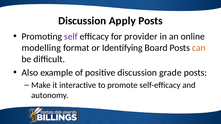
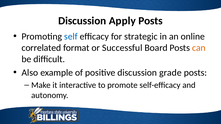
self colour: purple -> blue
provider: provider -> strategic
modelling: modelling -> correlated
Identifying: Identifying -> Successful
